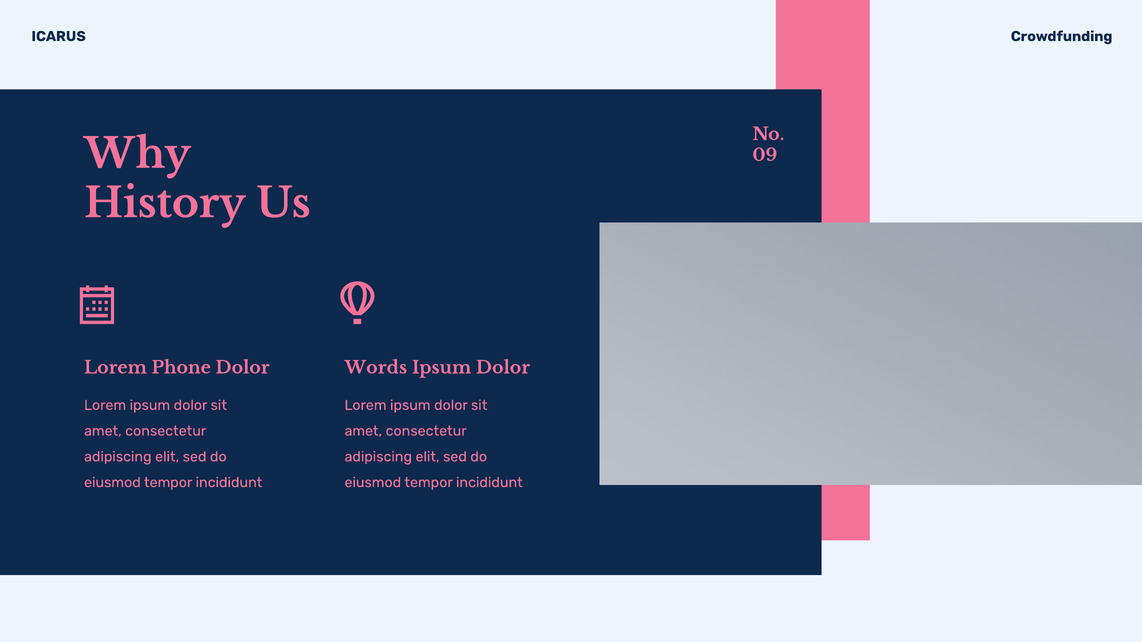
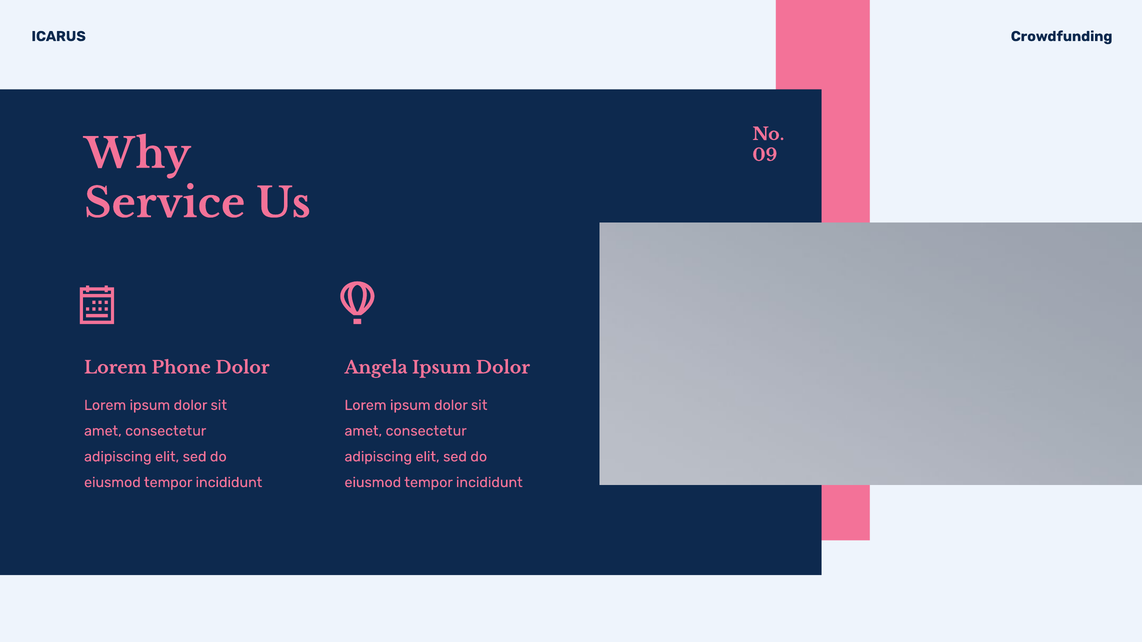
History: History -> Service
Words: Words -> Angela
